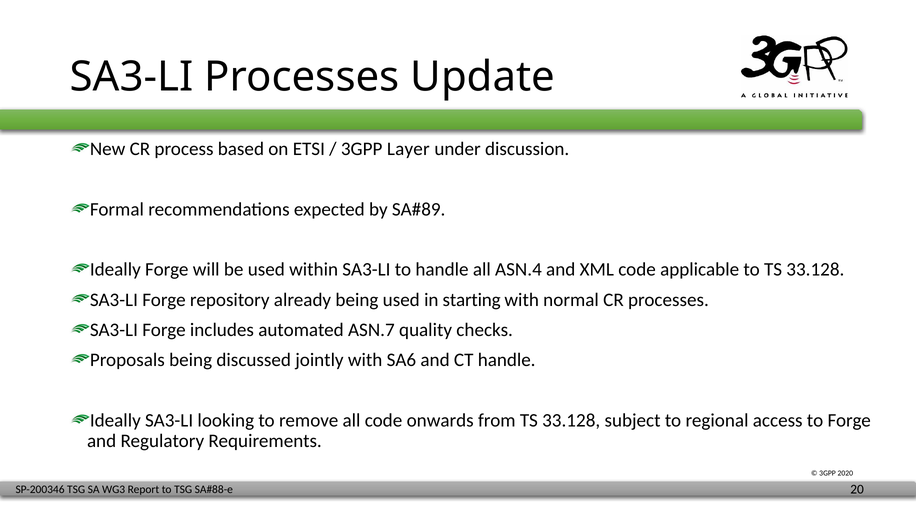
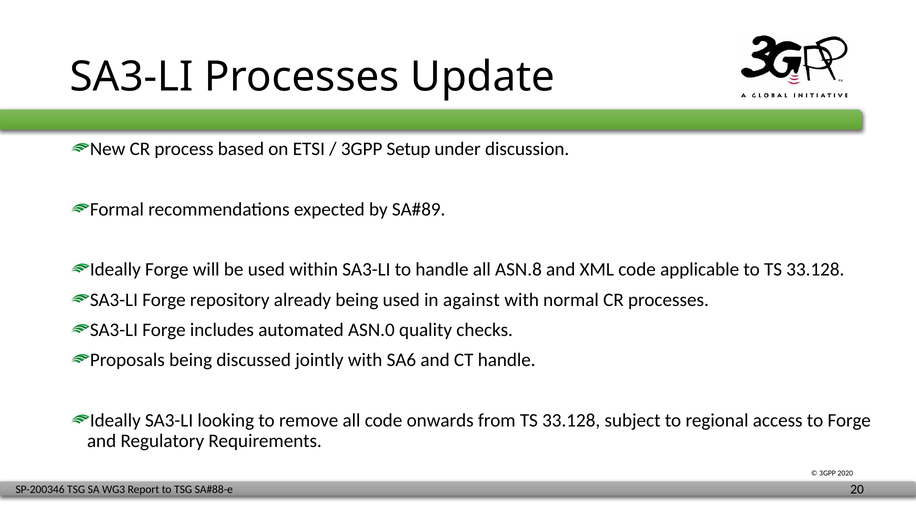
Layer: Layer -> Setup
ASN.4: ASN.4 -> ASN.8
starting: starting -> against
ASN.7: ASN.7 -> ASN.0
